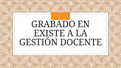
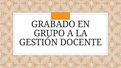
EXISTE: EXISTE -> GRUPO
